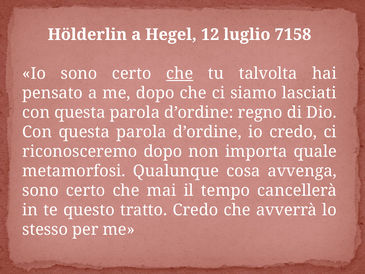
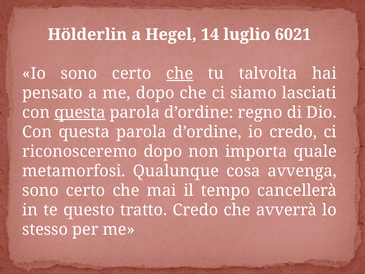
12: 12 -> 14
7158: 7158 -> 6021
questa at (80, 112) underline: none -> present
